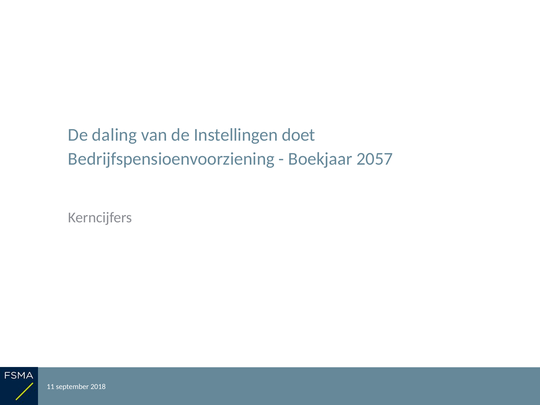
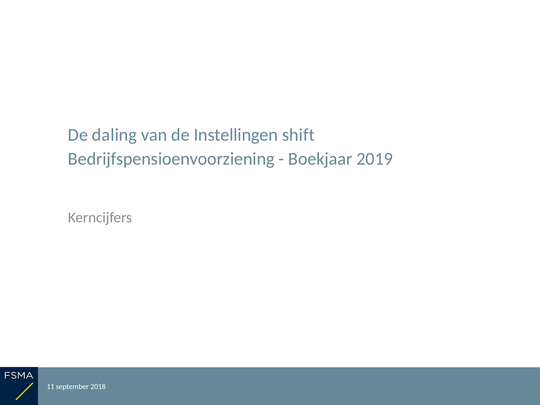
doet: doet -> shift
2057: 2057 -> 2019
